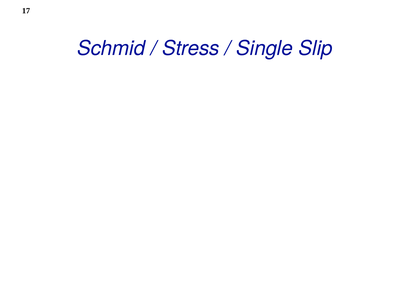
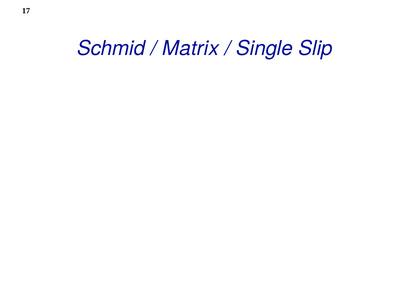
Stress: Stress -> Matrix
